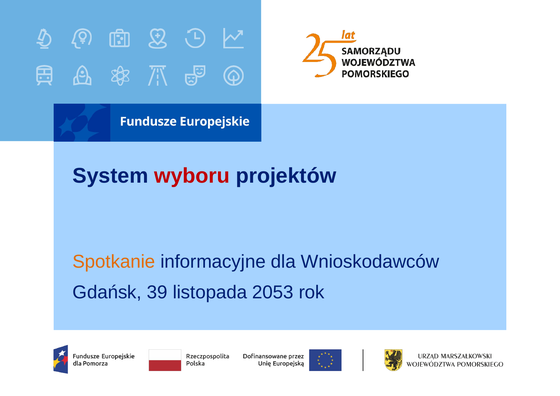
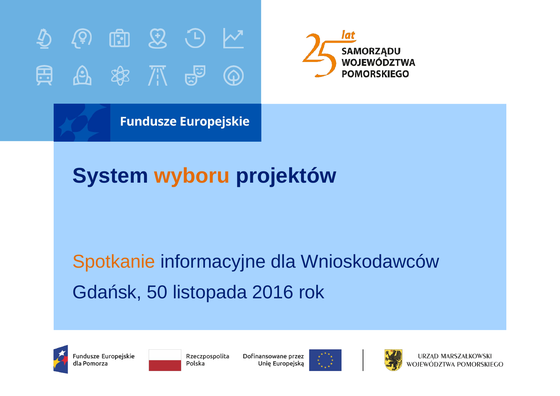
wyboru colour: red -> orange
39: 39 -> 50
2053: 2053 -> 2016
